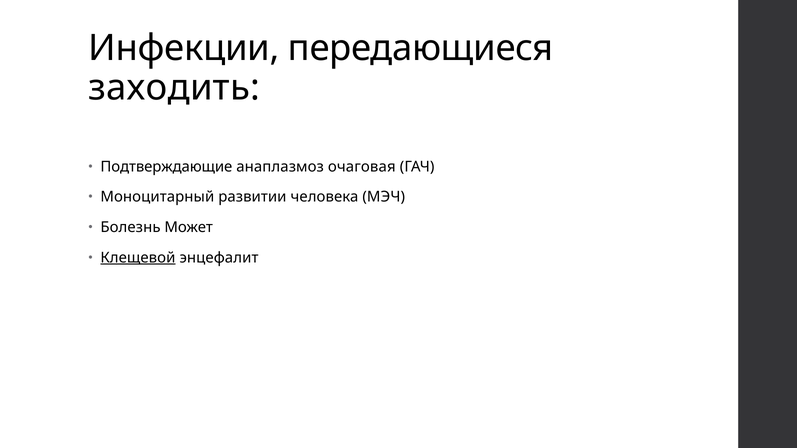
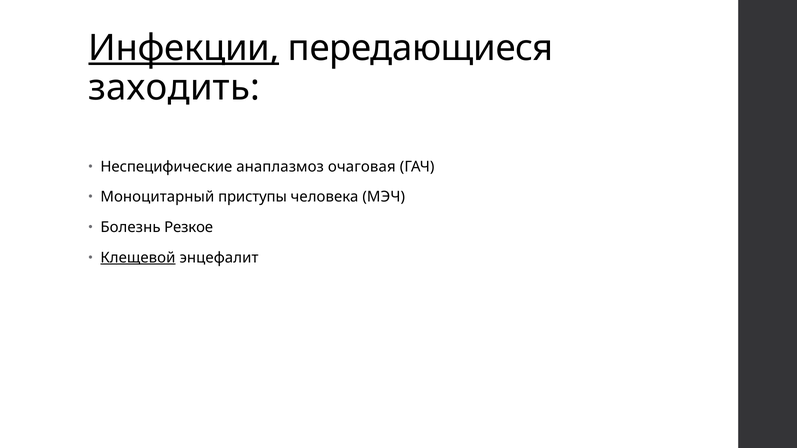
Инфекции underline: none -> present
Подтверждающие: Подтверждающие -> Неспецифические
развитии: развитии -> приступы
Может: Может -> Резкое
